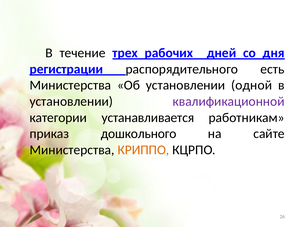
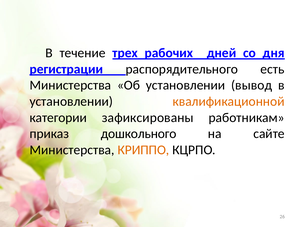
одной: одной -> вывод
квалификационной colour: purple -> orange
устанавливается: устанавливается -> зафиксированы
